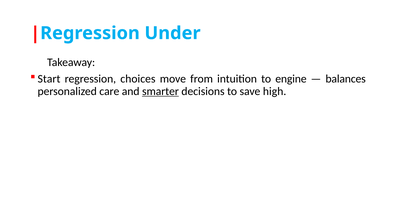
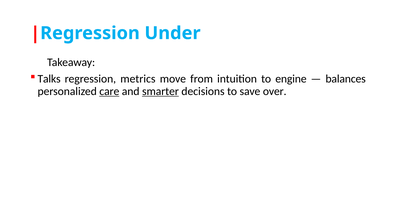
Start: Start -> Talks
choices: choices -> metrics
care underline: none -> present
high: high -> over
